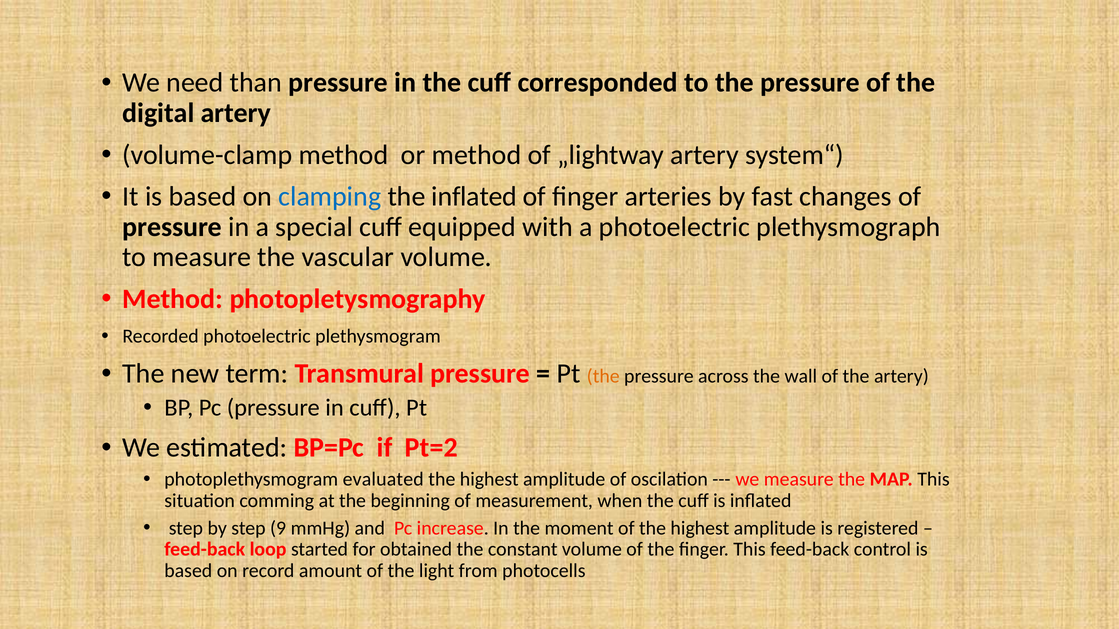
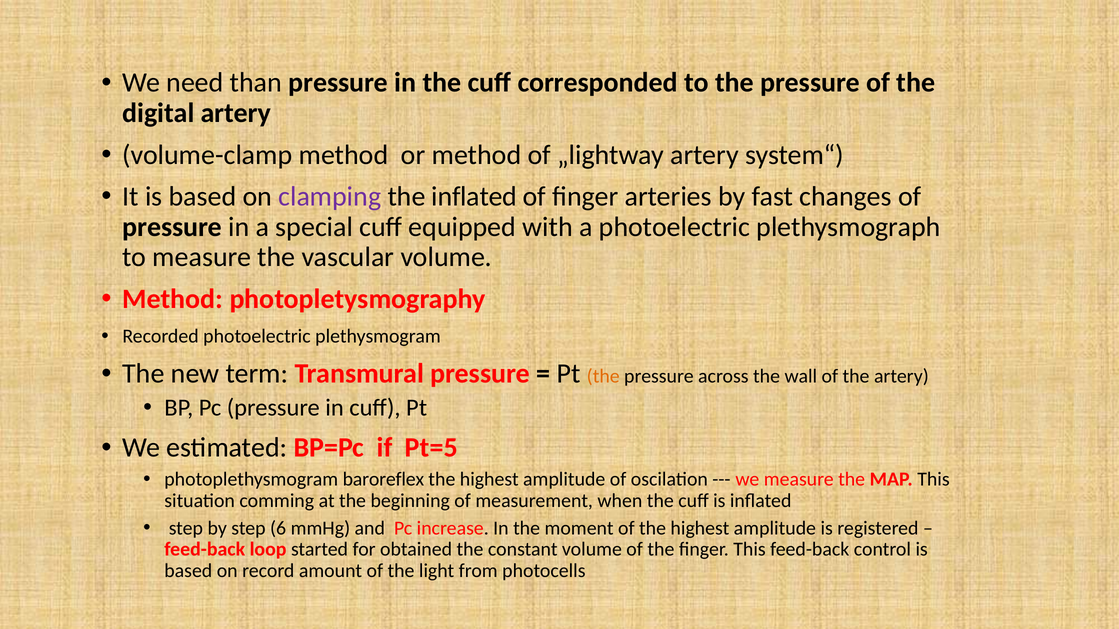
clamping colour: blue -> purple
Pt=2: Pt=2 -> Pt=5
evaluated: evaluated -> baroreflex
9: 9 -> 6
